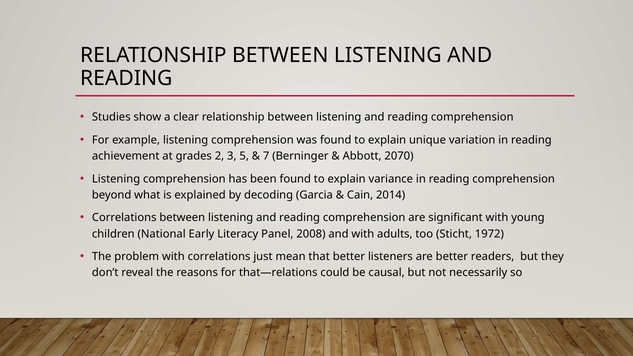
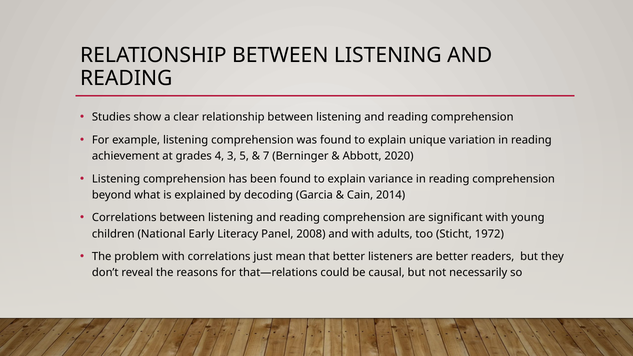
2: 2 -> 4
2070: 2070 -> 2020
